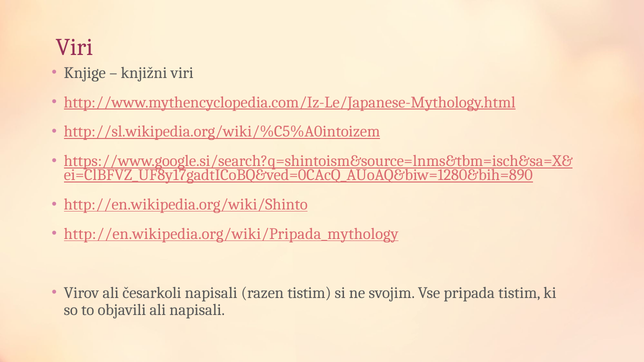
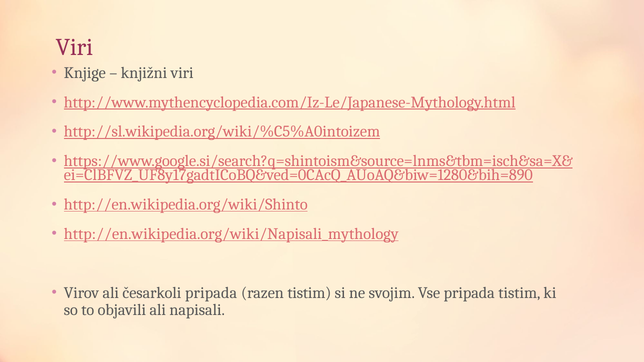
http://en.wikipedia.org/wiki/Pripada_mythology: http://en.wikipedia.org/wiki/Pripada_mythology -> http://en.wikipedia.org/wiki/Napisali_mythology
česarkoli napisali: napisali -> pripada
